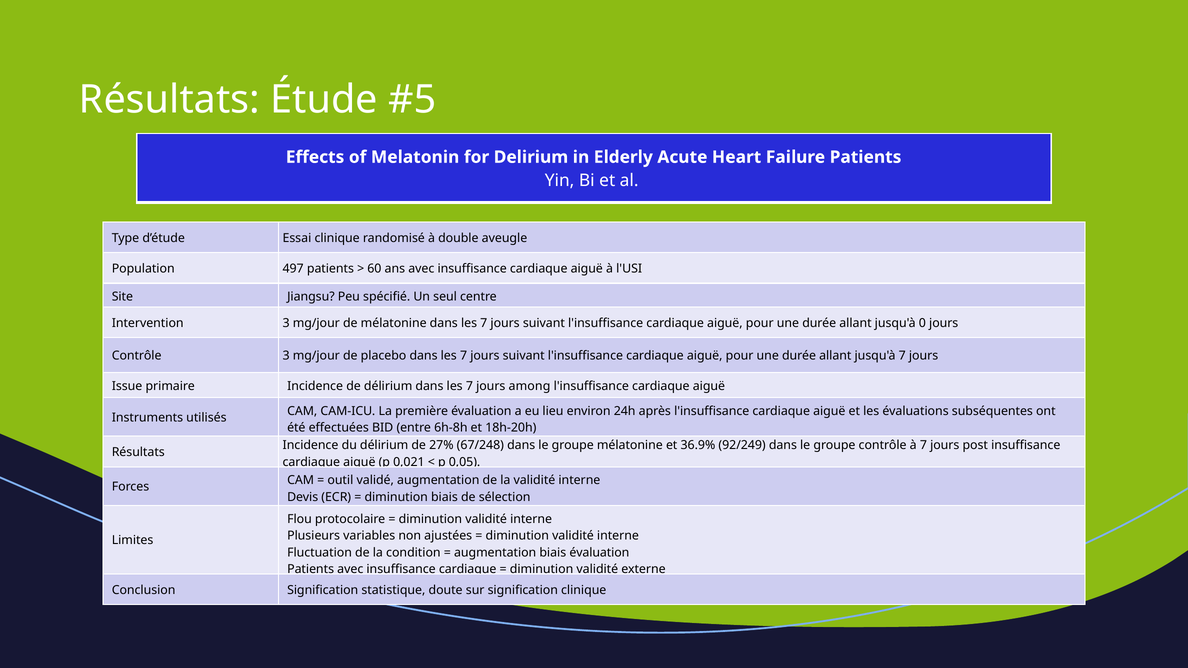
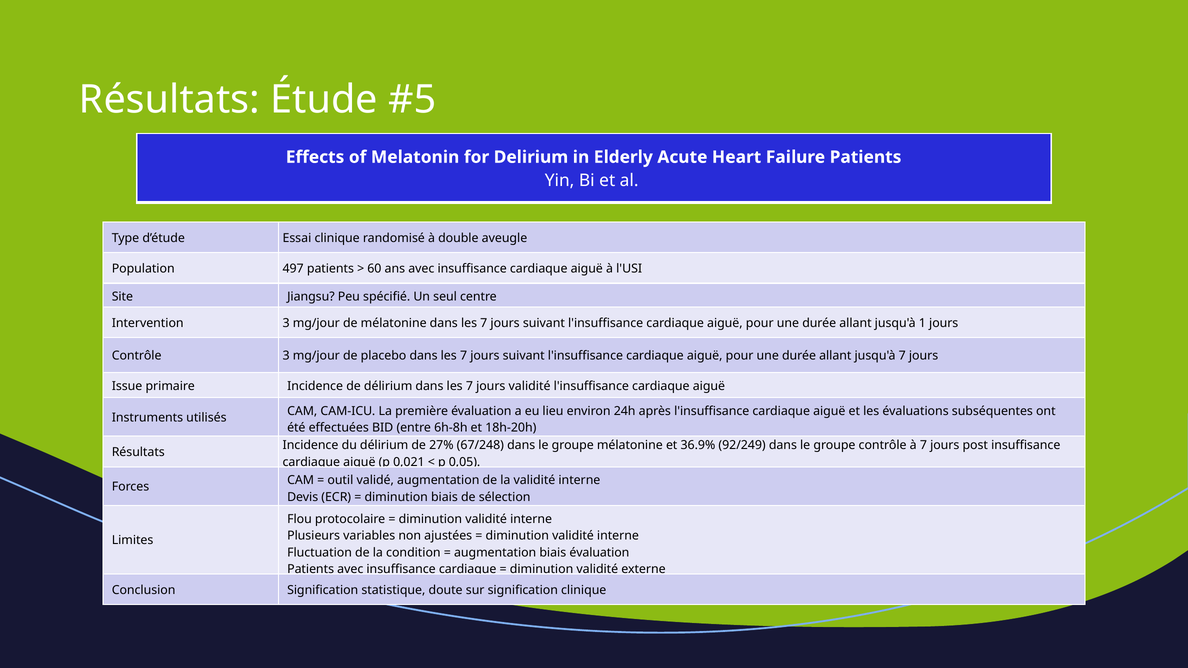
0: 0 -> 1
jours among: among -> validité
